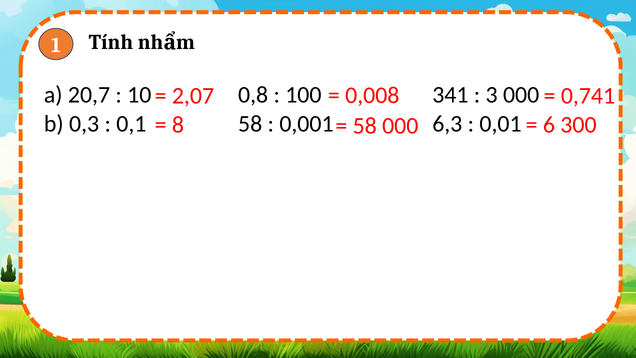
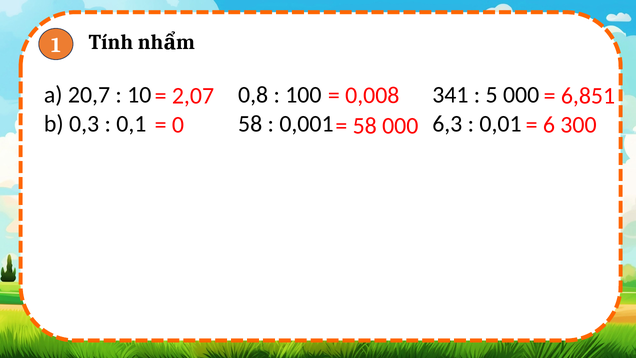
3: 3 -> 5
0,741: 0,741 -> 6,851
8: 8 -> 0
